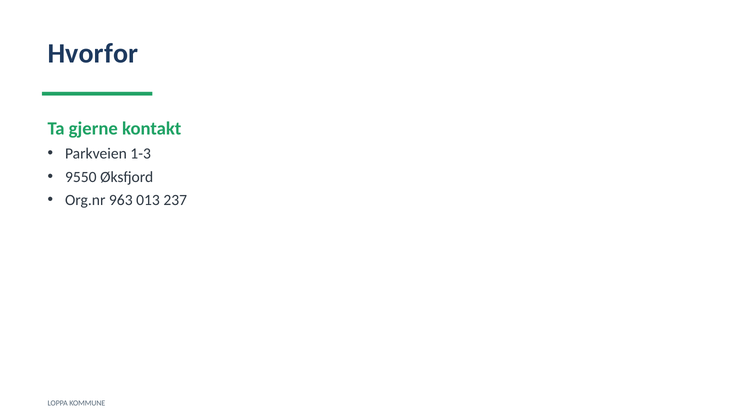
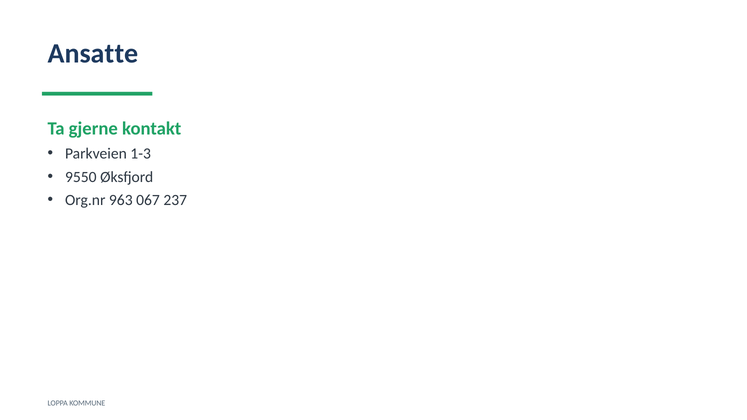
Hvorfor: Hvorfor -> Ansatte
013: 013 -> 067
